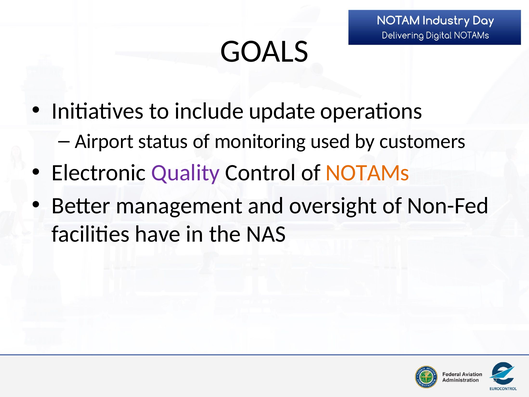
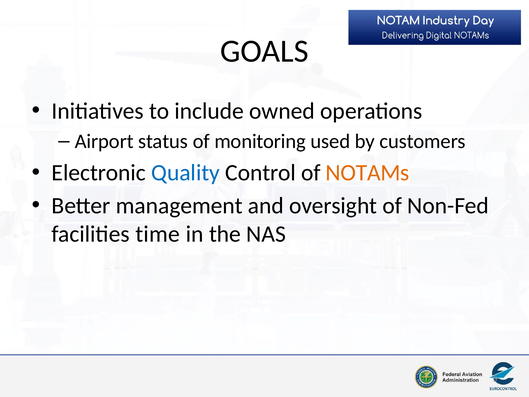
update: update -> owned
Quality colour: purple -> blue
have: have -> time
